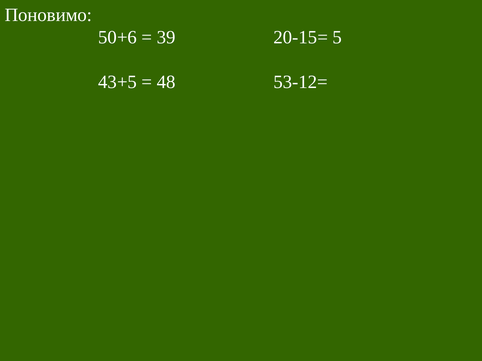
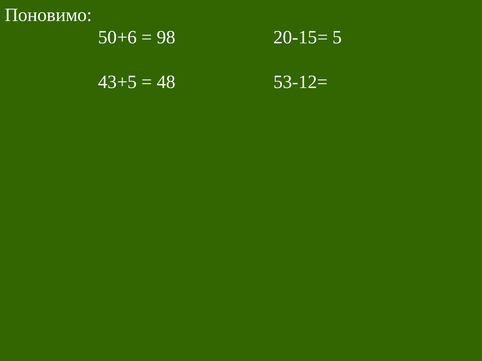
39: 39 -> 98
